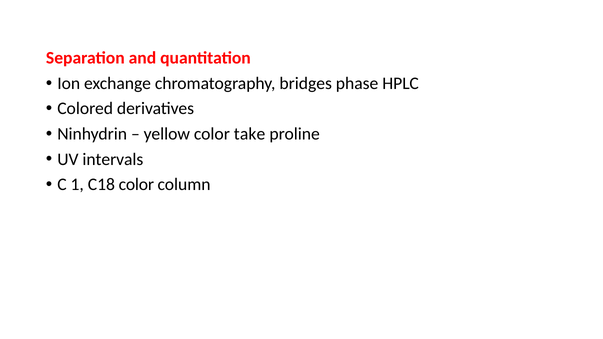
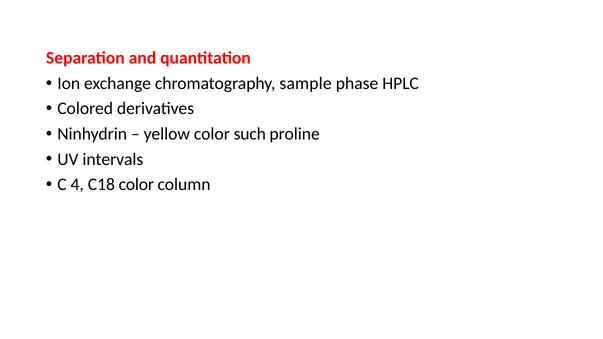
bridges: bridges -> sample
take: take -> such
1: 1 -> 4
